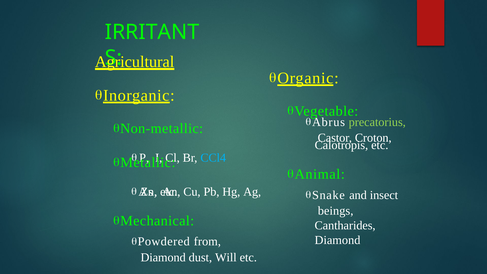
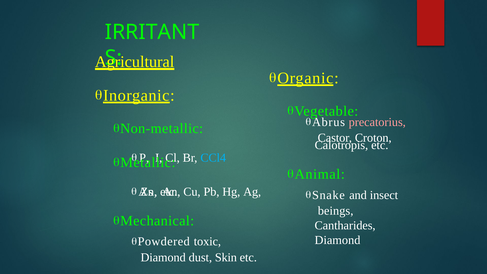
precatorius colour: light green -> pink
from: from -> toxic
Will: Will -> Skin
